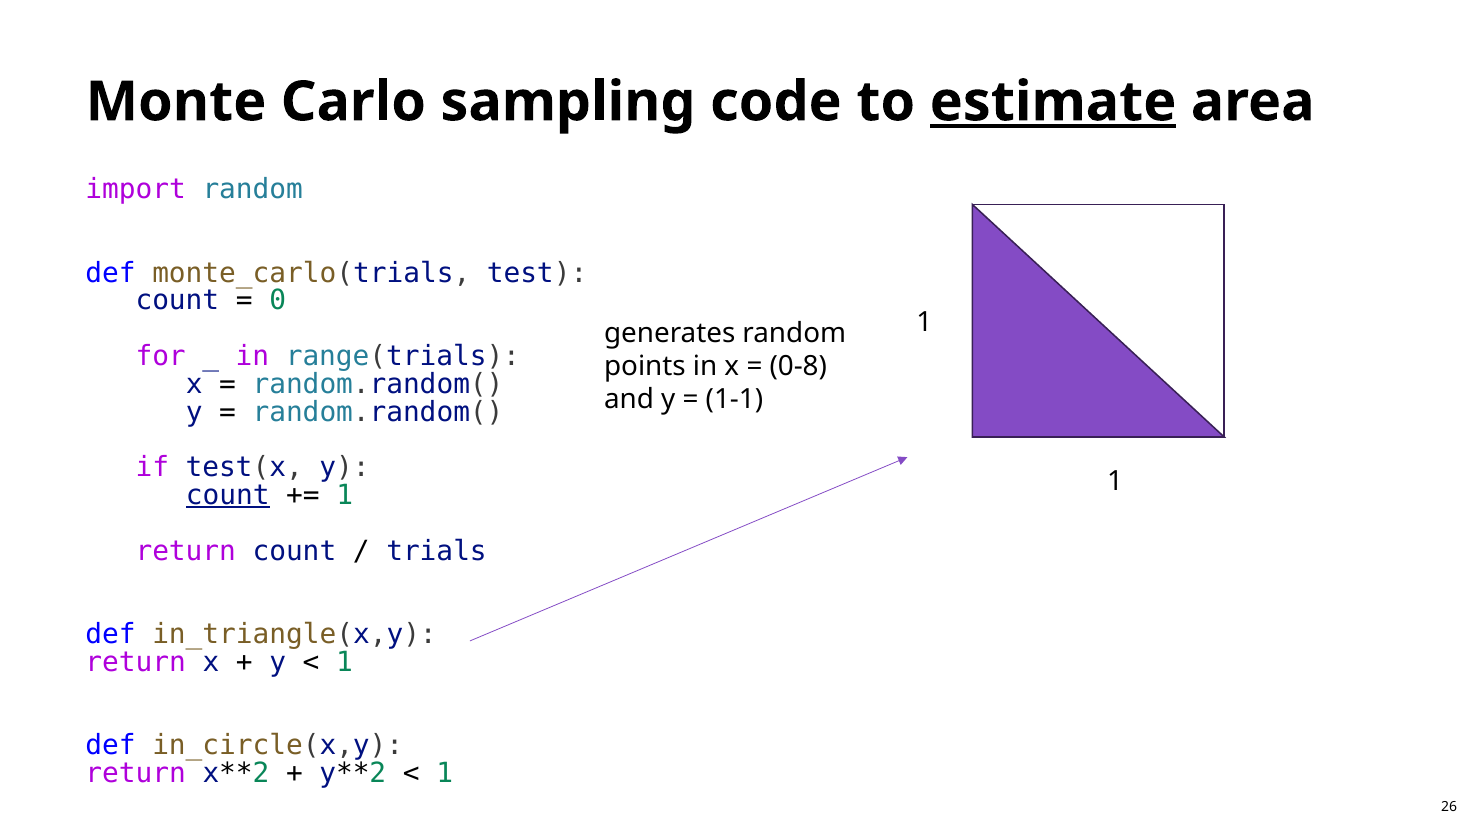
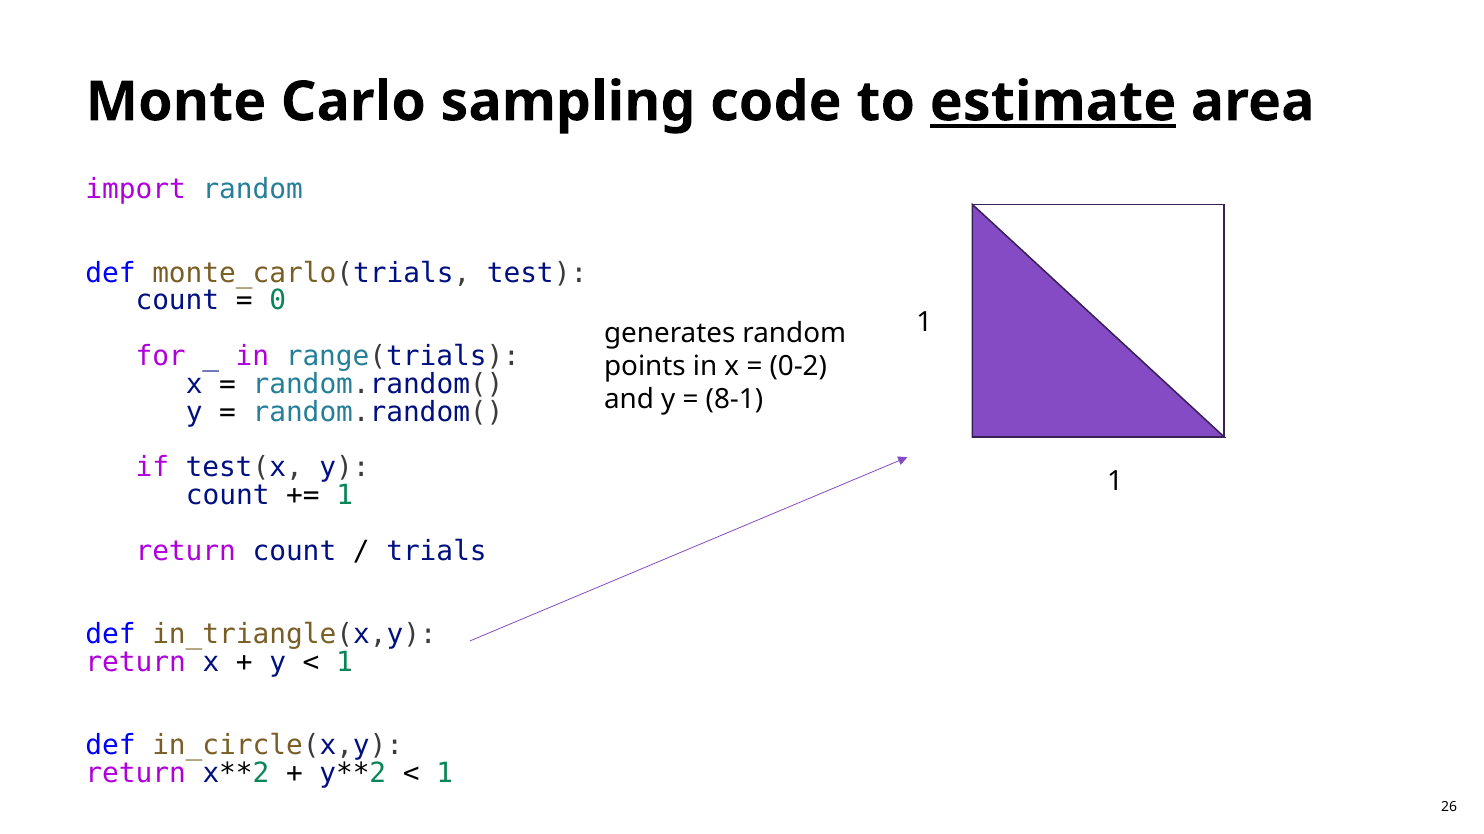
0-8: 0-8 -> 0-2
1-1: 1-1 -> 8-1
count at (228, 496) underline: present -> none
